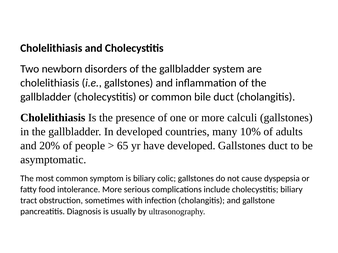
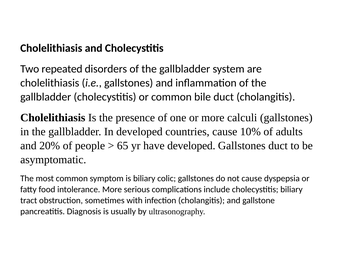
newborn: newborn -> repeated
countries many: many -> cause
